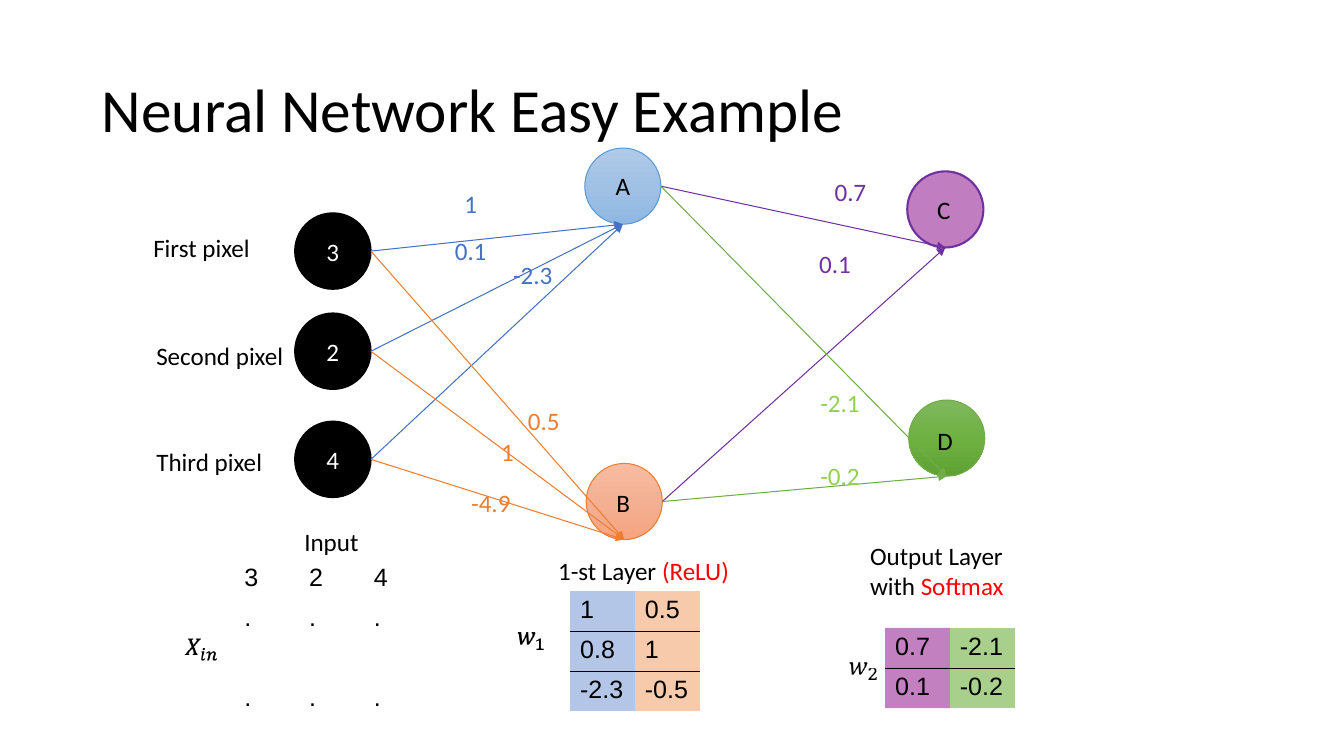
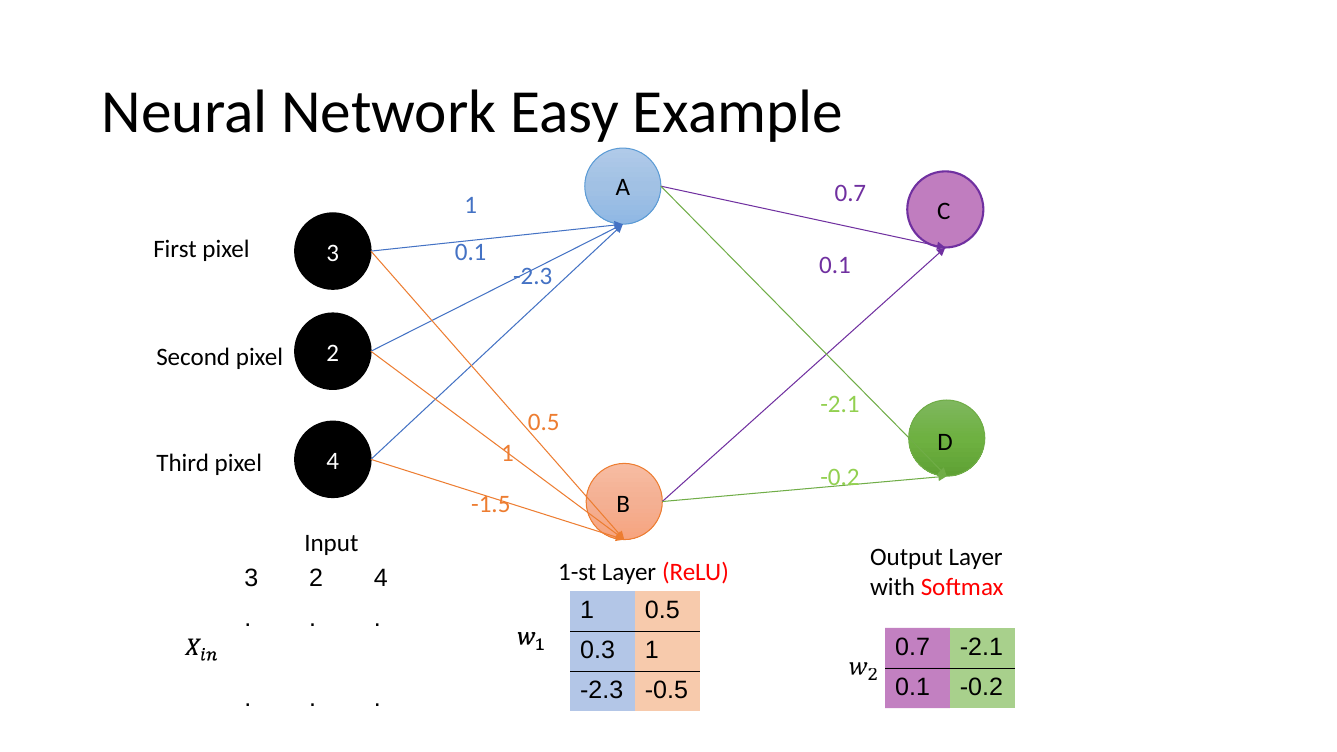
-4.9: -4.9 -> -1.5
0.8: 0.8 -> 0.3
